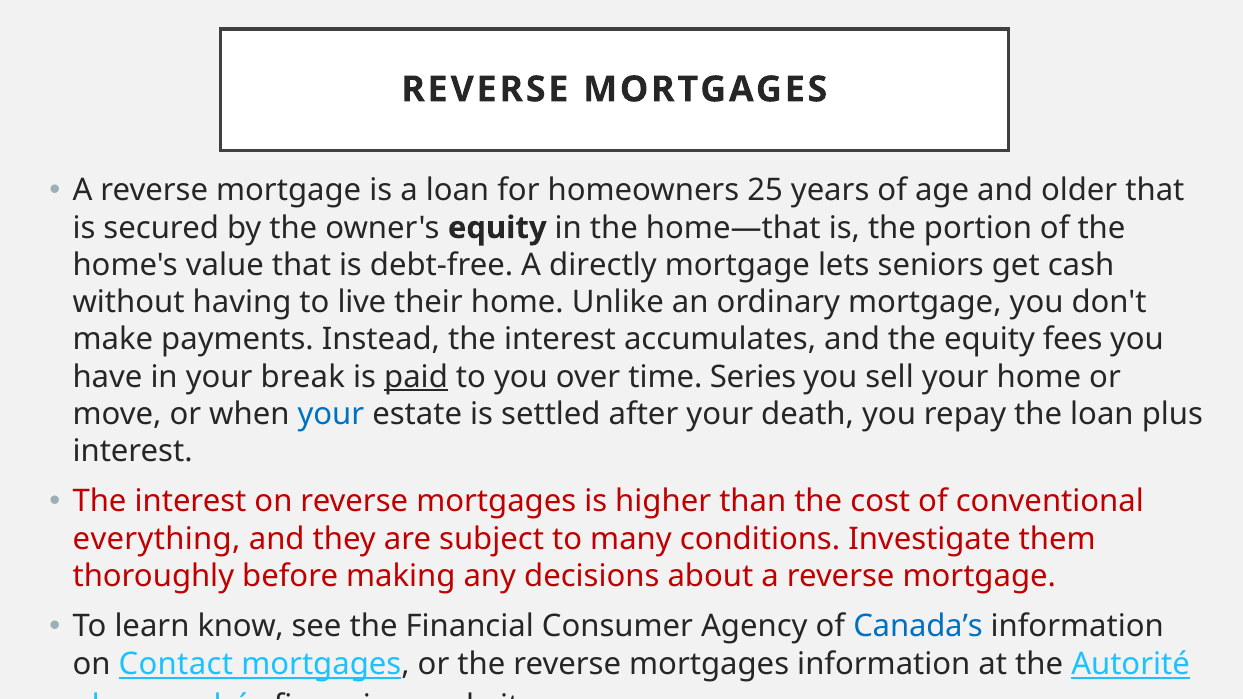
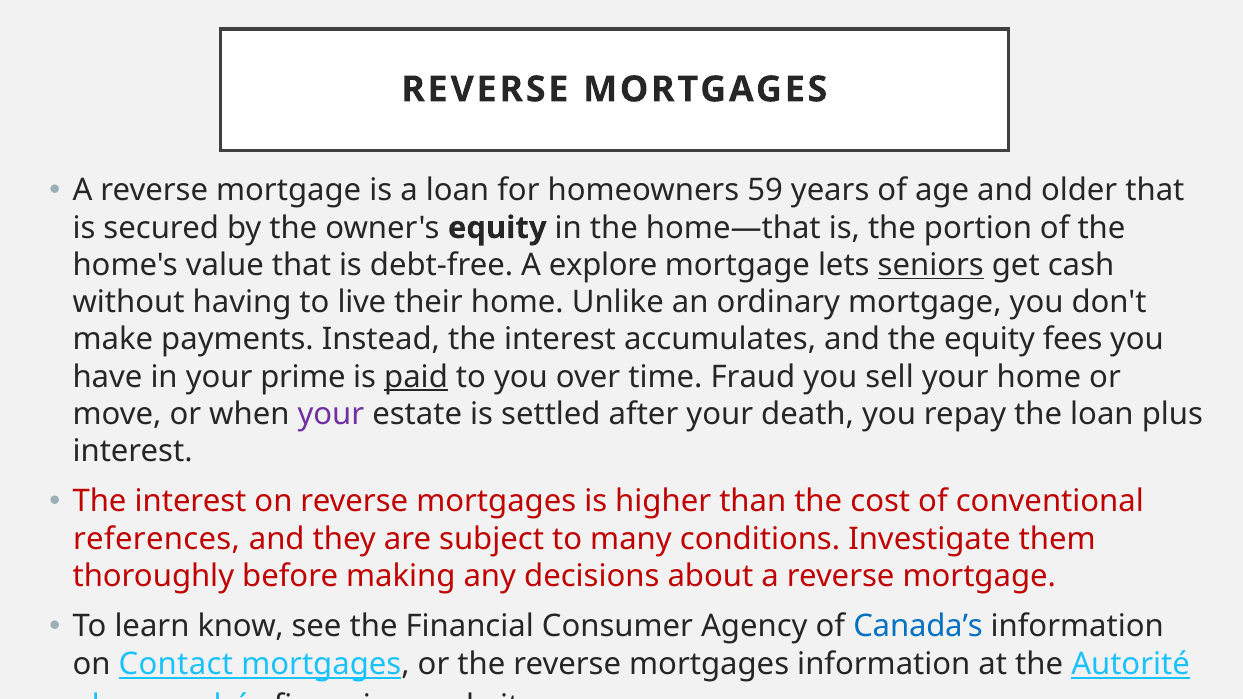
25: 25 -> 59
directly: directly -> explore
seniors underline: none -> present
break: break -> prime
Series: Series -> Fraud
your at (331, 414) colour: blue -> purple
everything: everything -> references
